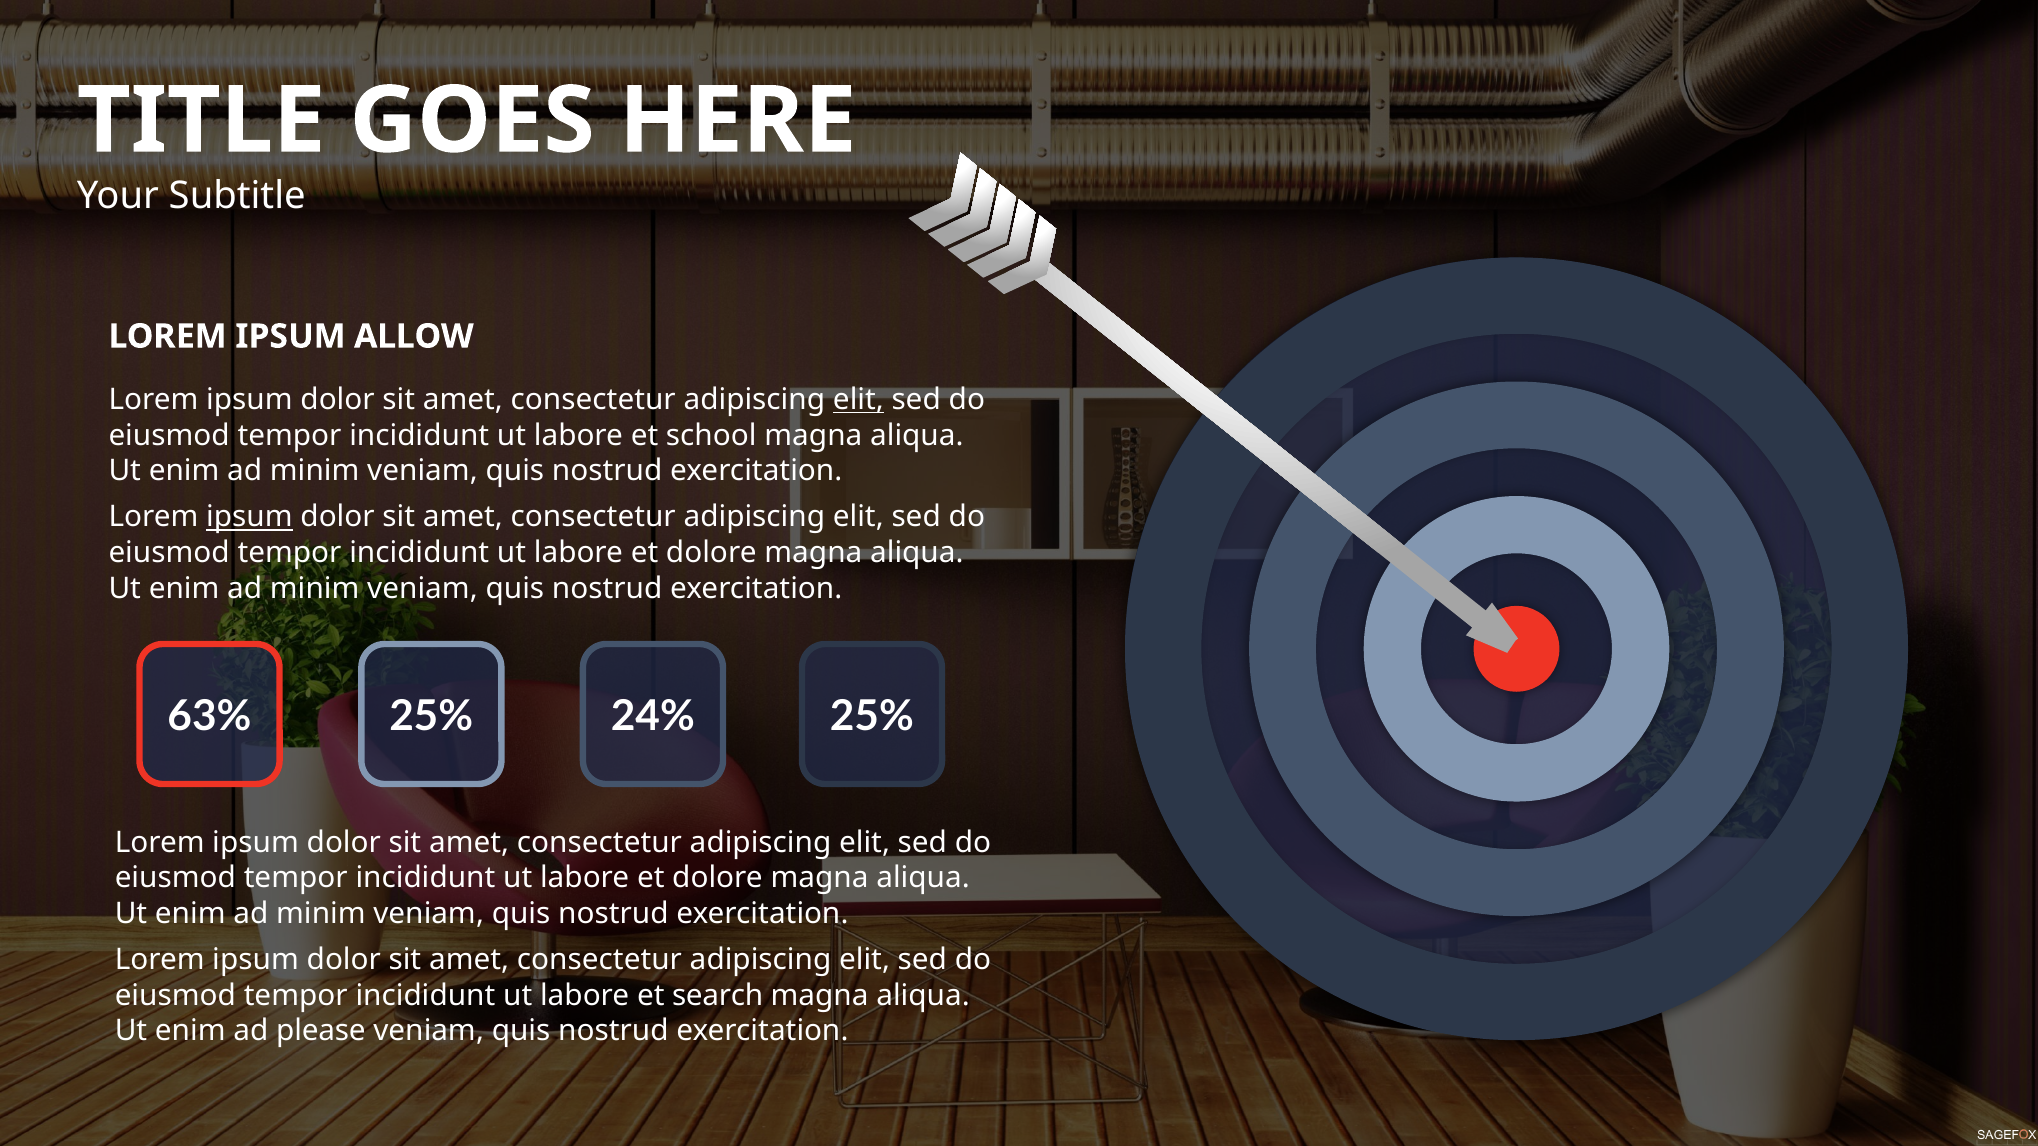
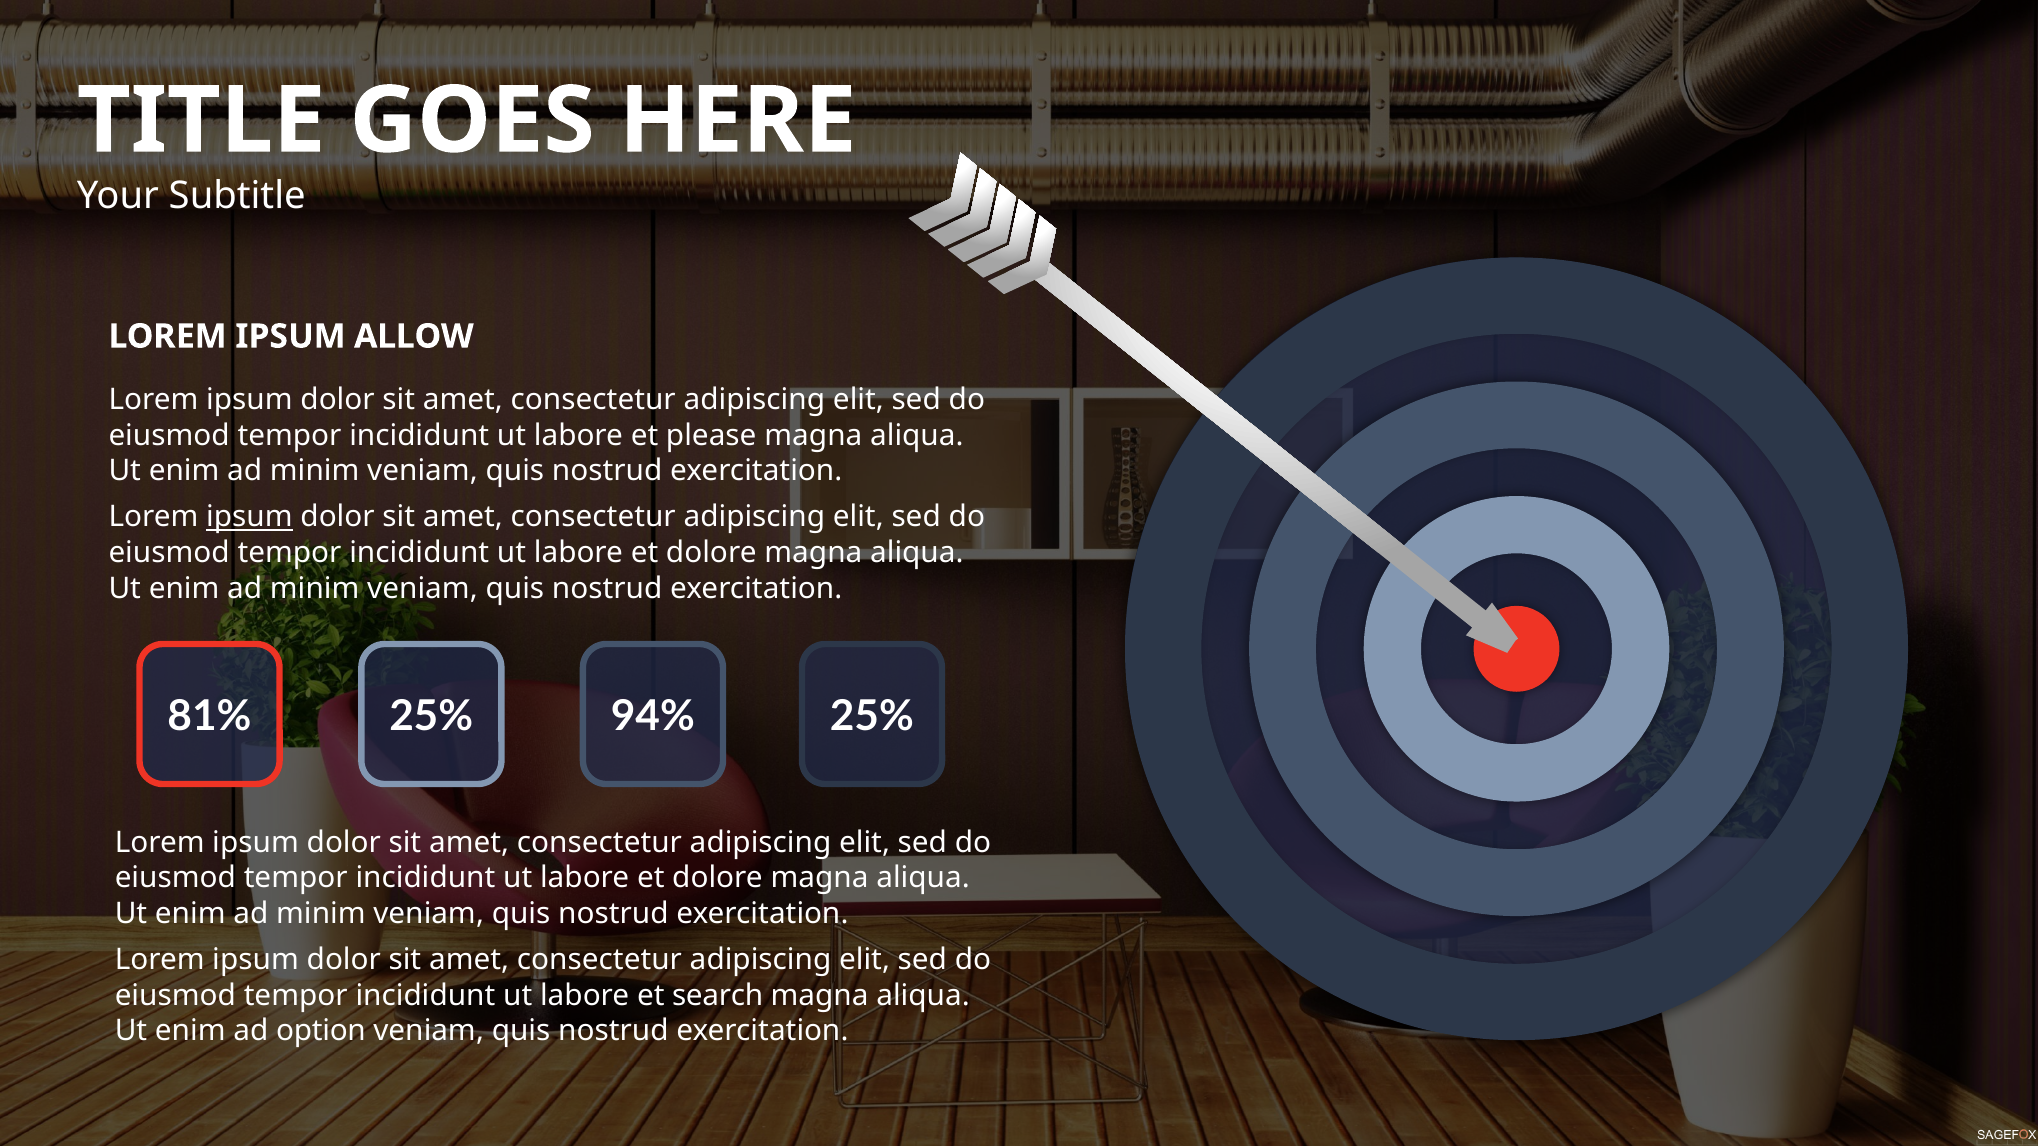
elit at (858, 400) underline: present -> none
school: school -> please
63%: 63% -> 81%
24%: 24% -> 94%
please: please -> option
